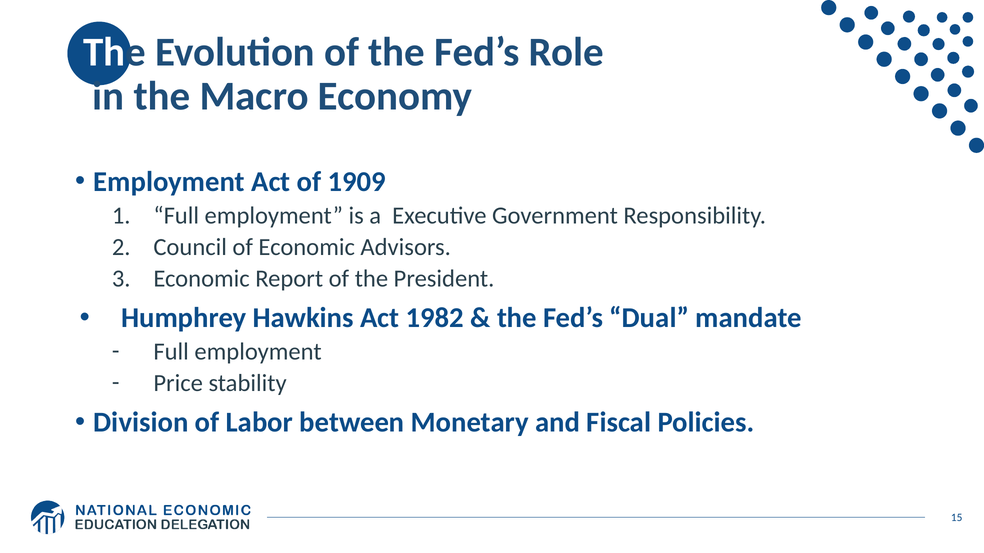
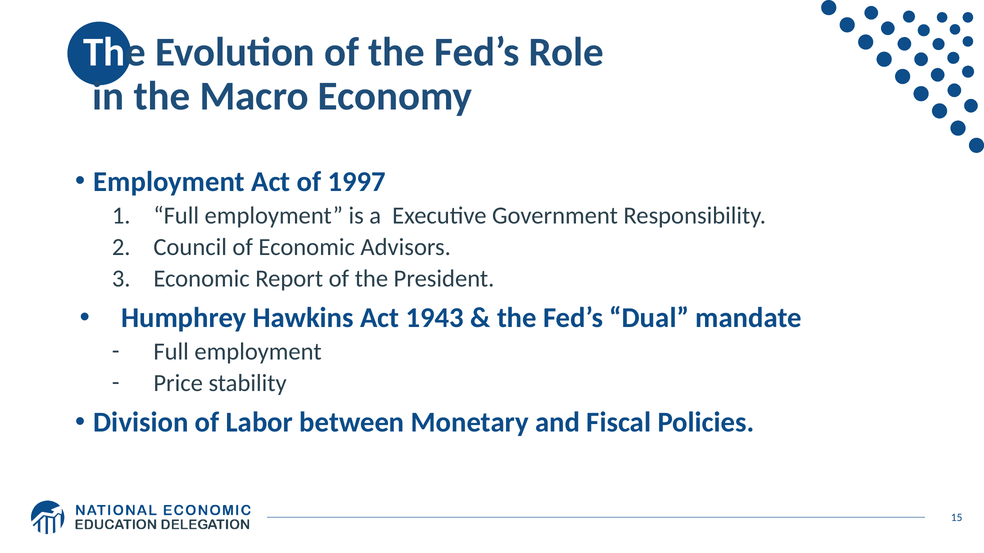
1909: 1909 -> 1997
1982: 1982 -> 1943
